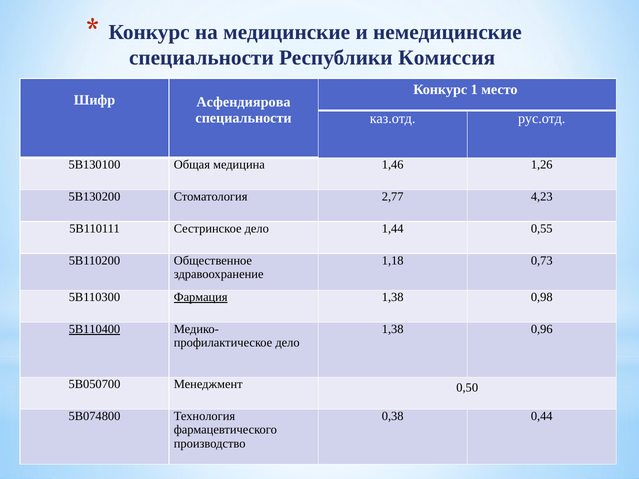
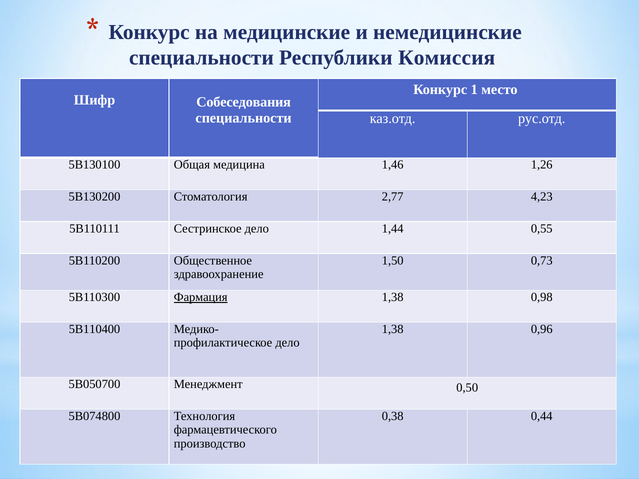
Асфендиярова: Асфендиярова -> Собеседования
1,18: 1,18 -> 1,50
5В110400 underline: present -> none
